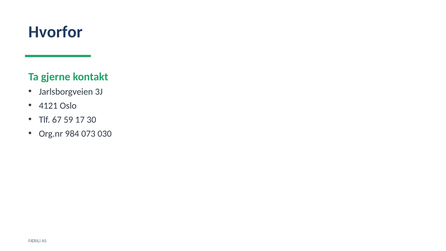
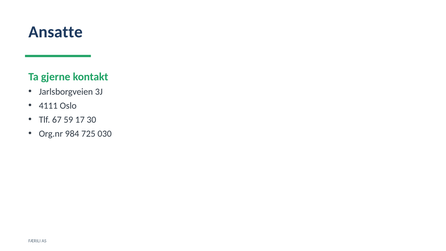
Hvorfor: Hvorfor -> Ansatte
4121: 4121 -> 4111
073: 073 -> 725
